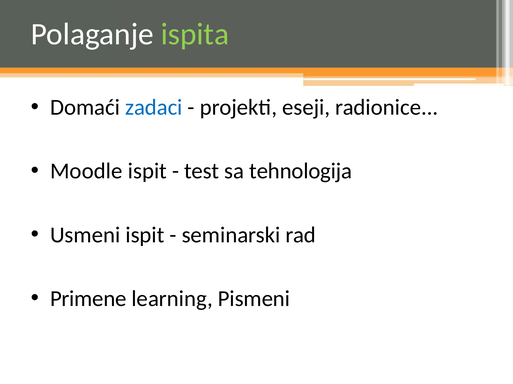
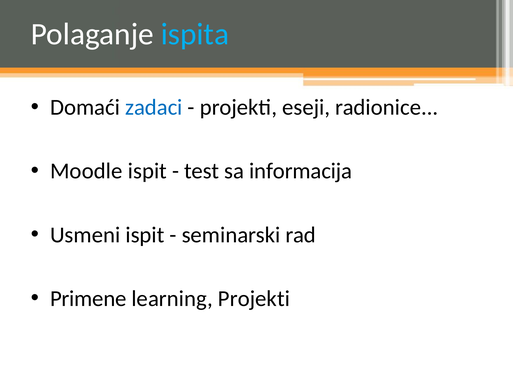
ispita colour: light green -> light blue
tehnologija: tehnologija -> informacija
learning Pismeni: Pismeni -> Projekti
